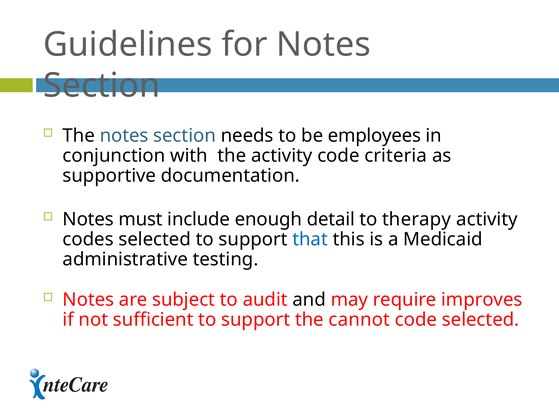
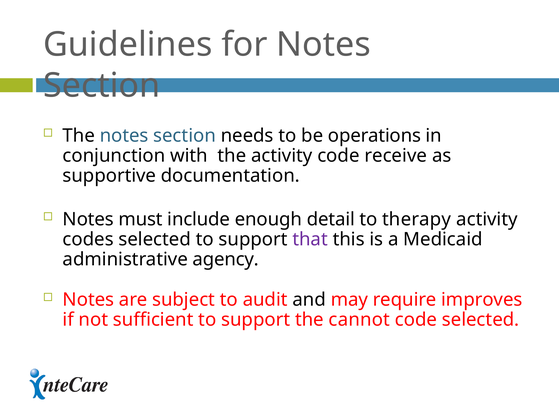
employees: employees -> operations
criteria: criteria -> receive
that colour: blue -> purple
testing: testing -> agency
